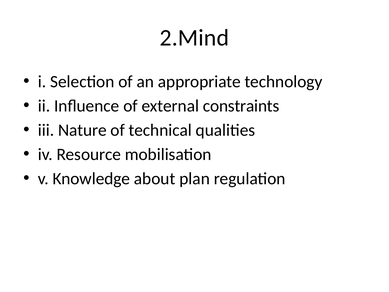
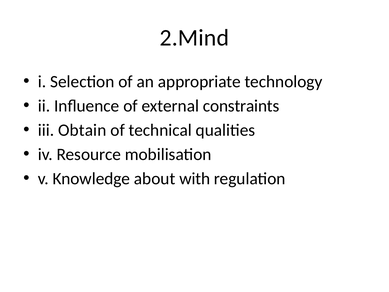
Nature: Nature -> Obtain
plan: plan -> with
